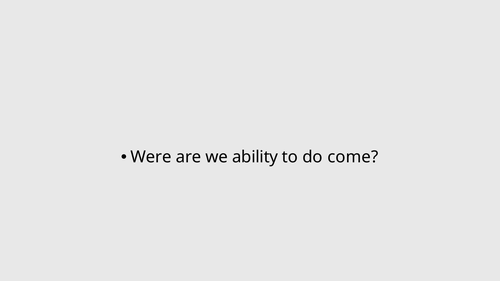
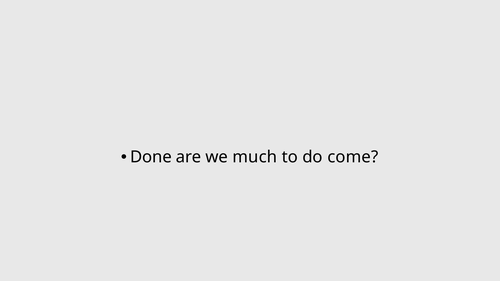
Were: Were -> Done
ability: ability -> much
